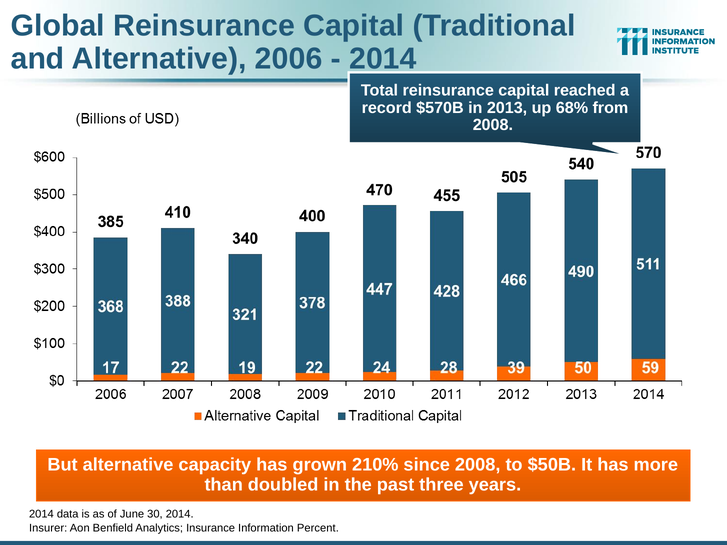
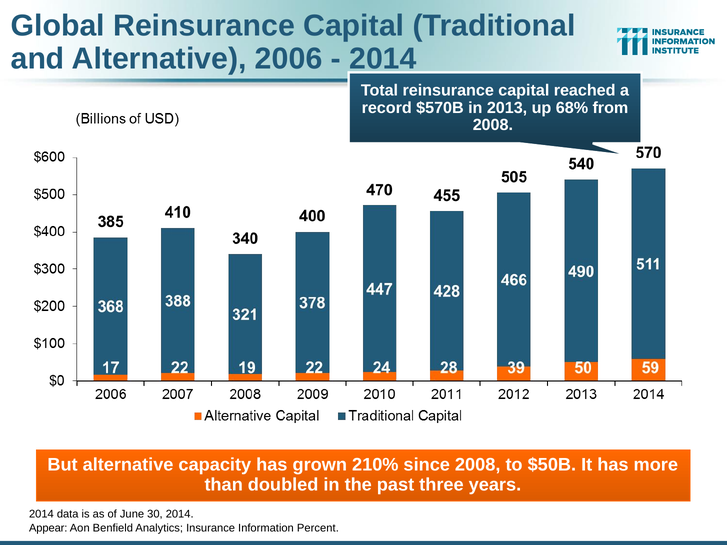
Insurer: Insurer -> Appear
